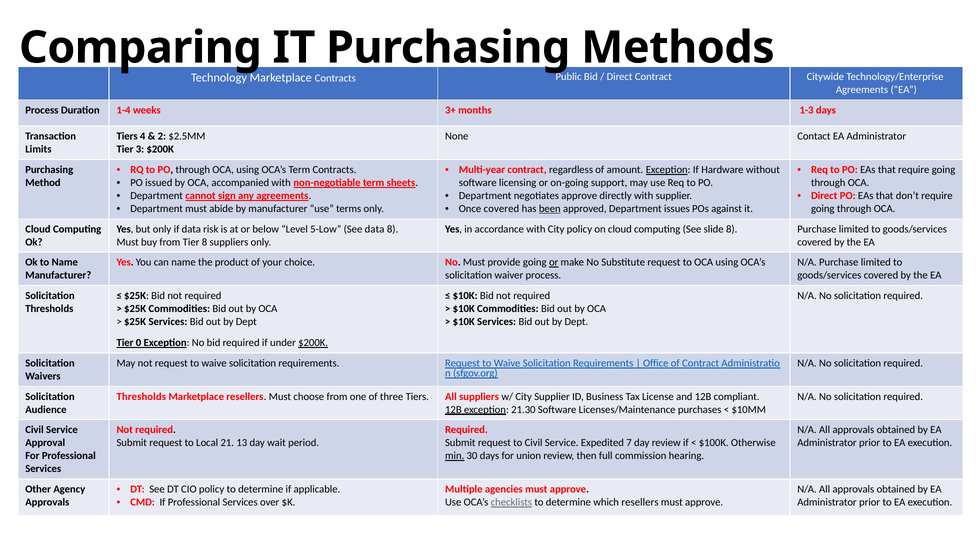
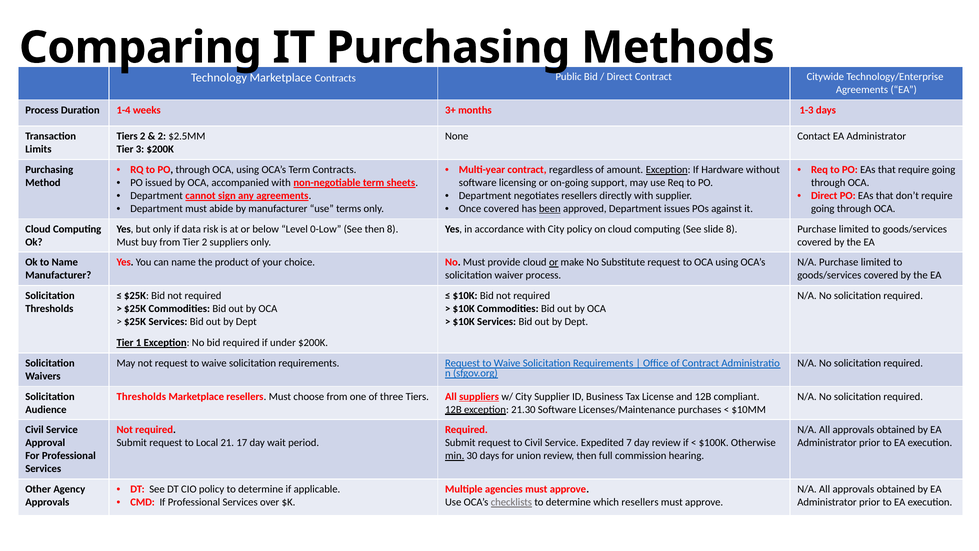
Tiers 4: 4 -> 2
negotiates approve: approve -> resellers
5-Low: 5-Low -> 0-Low
See data: data -> then
Tier 8: 8 -> 2
provide going: going -> cloud
Tier 0: 0 -> 1
$200K at (313, 343) underline: present -> none
suppliers at (479, 396) underline: none -> present
13: 13 -> 17
